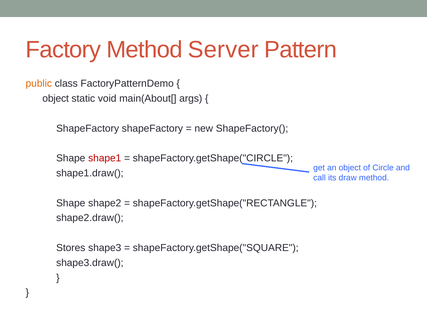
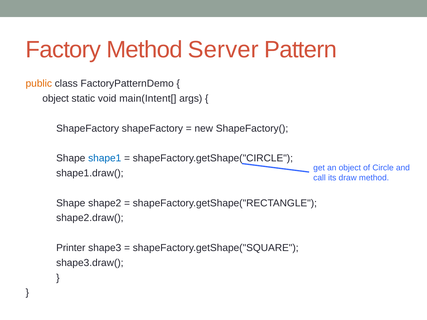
main(About[: main(About[ -> main(Intent[
shape1 colour: red -> blue
Stores: Stores -> Printer
